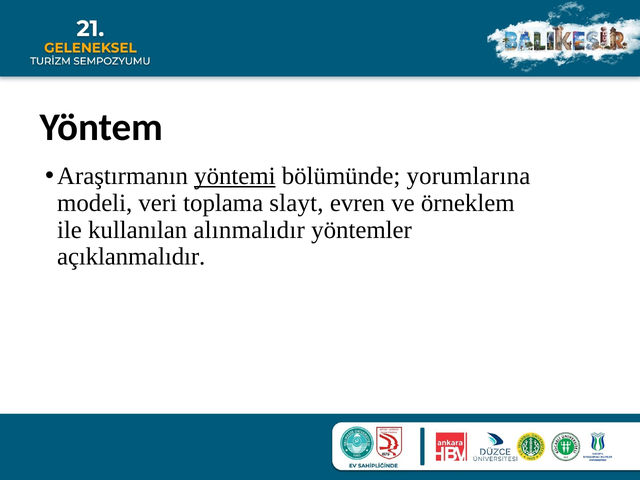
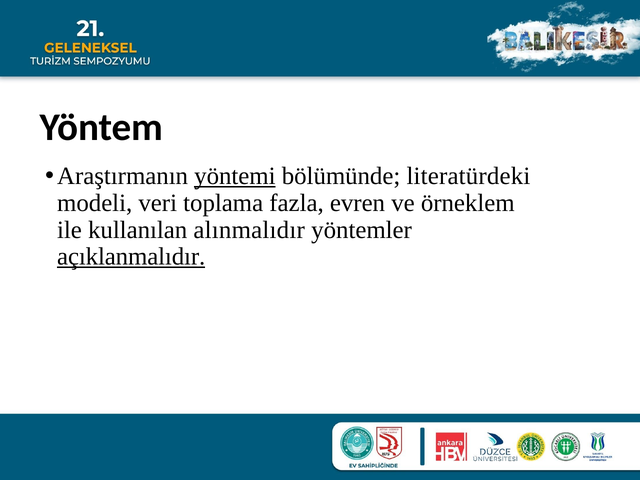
yorumlarına: yorumlarına -> literatürdeki
slayt: slayt -> fazla
açıklanmalıdır underline: none -> present
